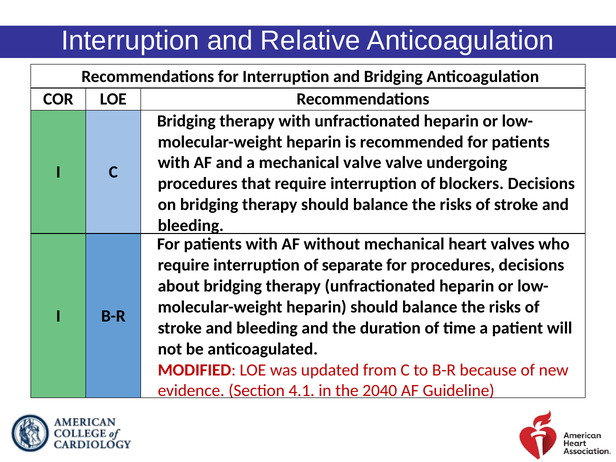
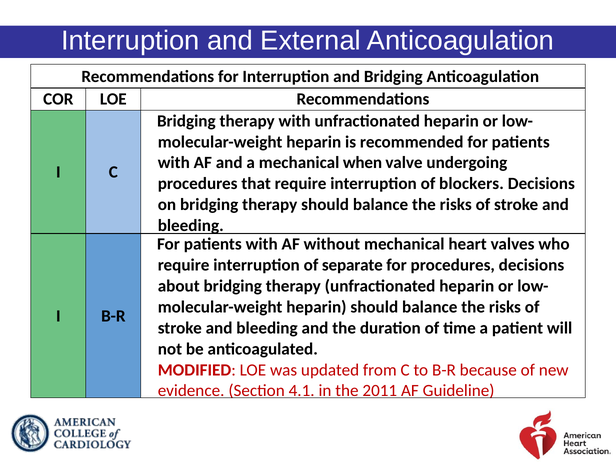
Relative: Relative -> External
mechanical valve: valve -> when
2040: 2040 -> 2011
